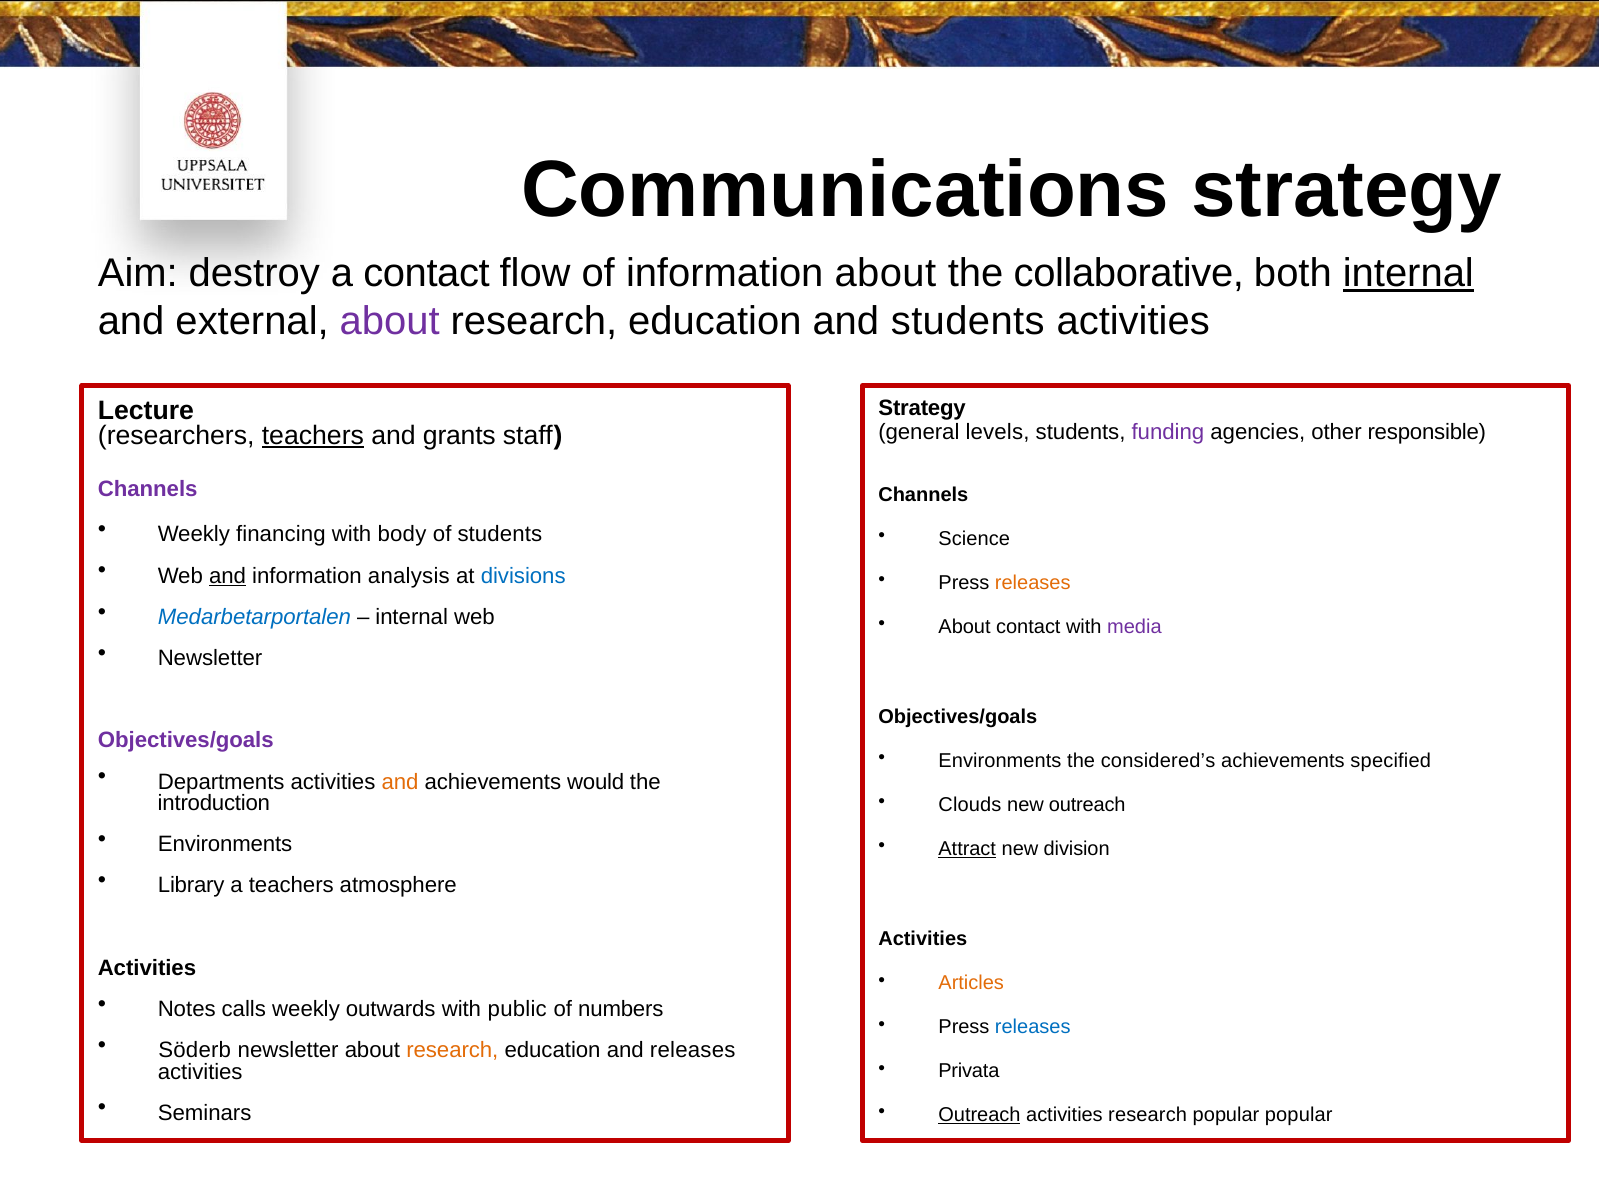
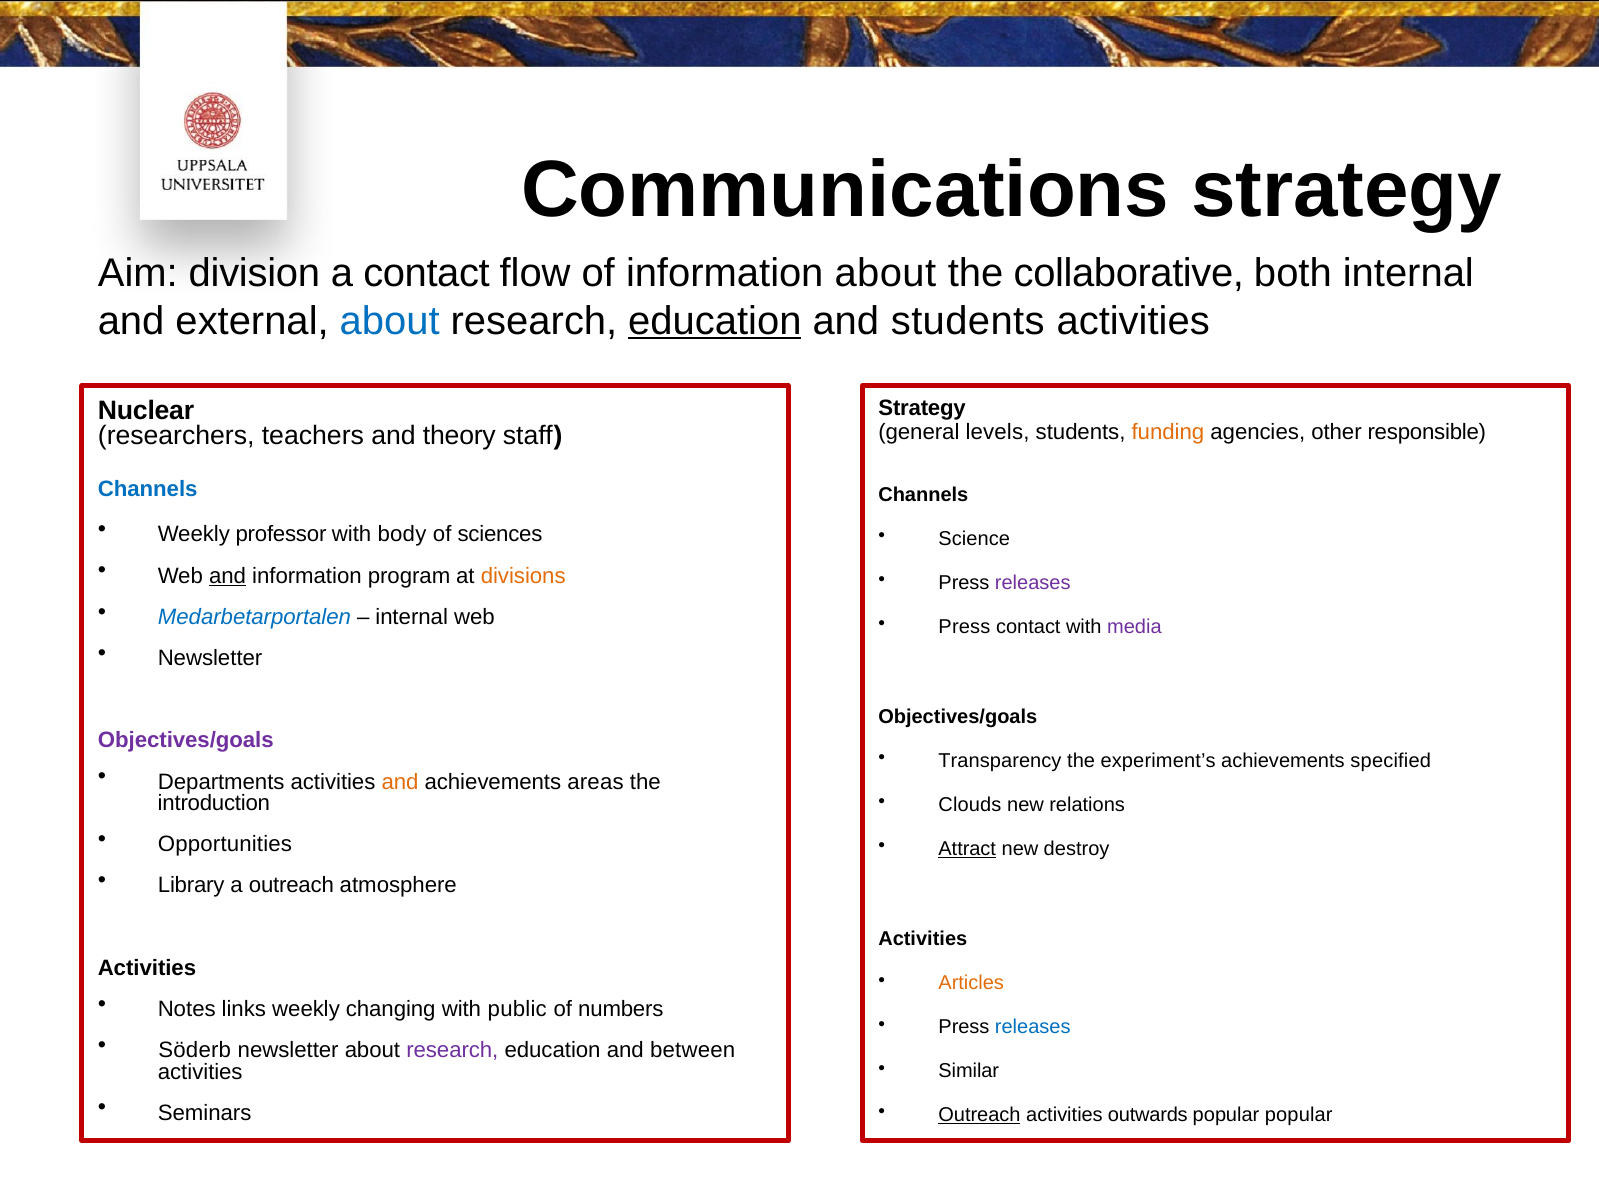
destroy: destroy -> division
internal at (1408, 273) underline: present -> none
about at (390, 321) colour: purple -> blue
education at (715, 321) underline: none -> present
Lecture: Lecture -> Nuclear
funding colour: purple -> orange
teachers at (313, 436) underline: present -> none
grants: grants -> theory
Channels at (148, 489) colour: purple -> blue
financing: financing -> professor
of students: students -> sciences
analysis: analysis -> program
divisions colour: blue -> orange
releases at (1033, 583) colour: orange -> purple
About at (965, 627): About -> Press
Environments at (1000, 761): Environments -> Transparency
considered’s: considered’s -> experiment’s
would: would -> areas
new outreach: outreach -> relations
Environments at (225, 845): Environments -> Opportunities
division: division -> destroy
a teachers: teachers -> outreach
calls: calls -> links
outwards: outwards -> changing
research at (452, 1051) colour: orange -> purple
and releases: releases -> between
Privata: Privata -> Similar
activities research: research -> outwards
